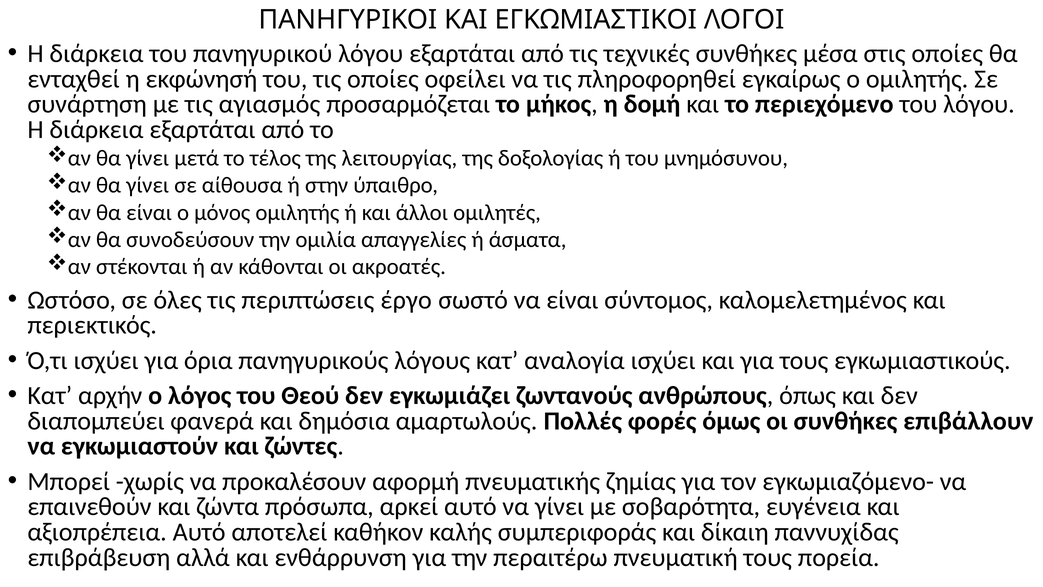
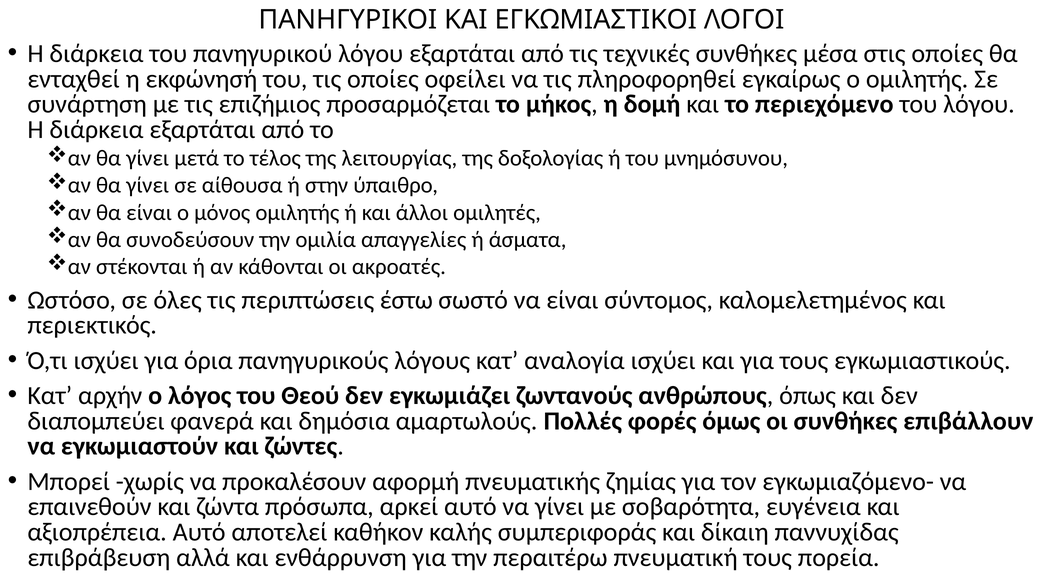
αγιασμός: αγιασμός -> επιζήμιος
έργο: έργο -> έστω
